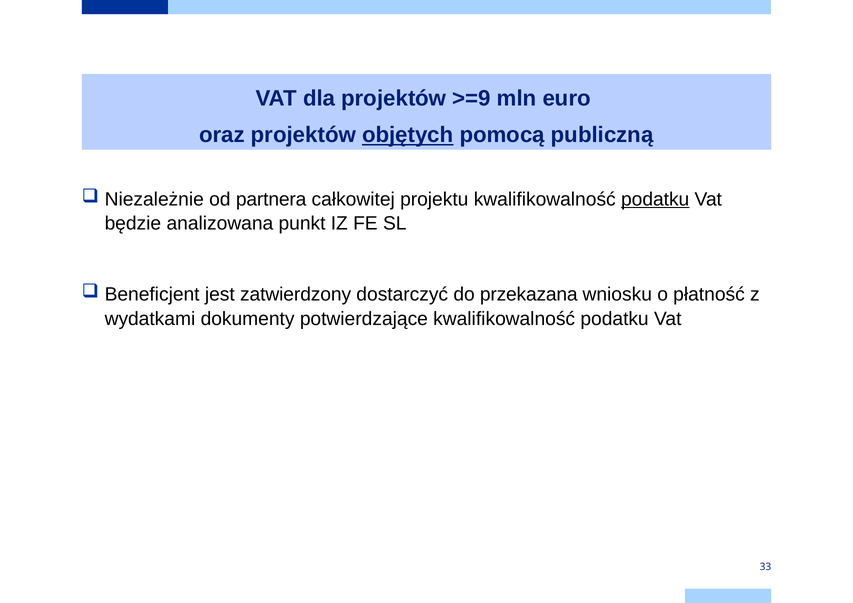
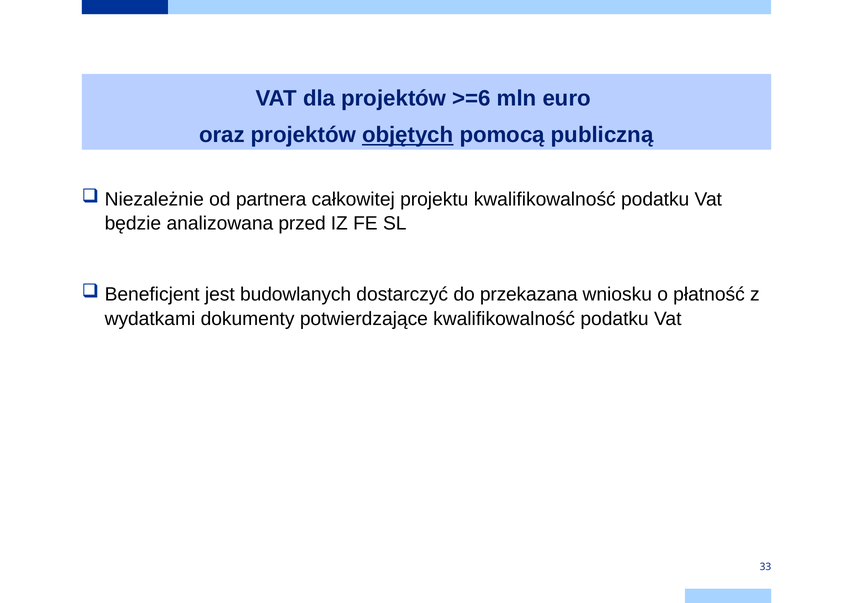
>=9: >=9 -> >=6
podatku at (655, 199) underline: present -> none
punkt: punkt -> przed
zatwierdzony: zatwierdzony -> budowlanych
